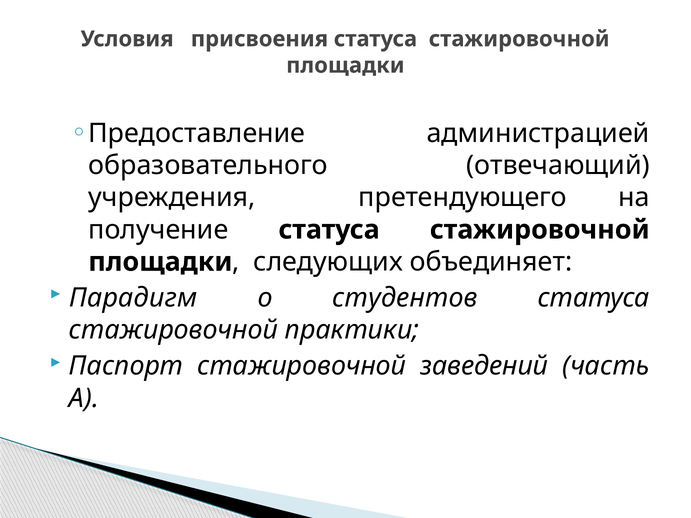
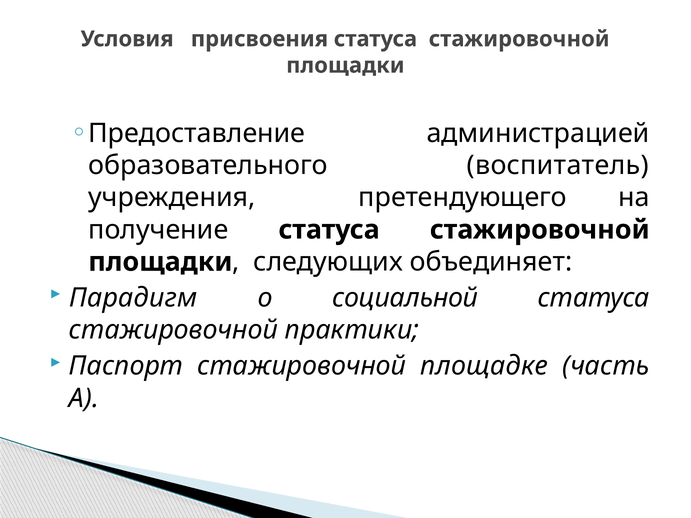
отвечающий: отвечающий -> воспитатель
студентов: студентов -> социальной
заведений: заведений -> площадке
